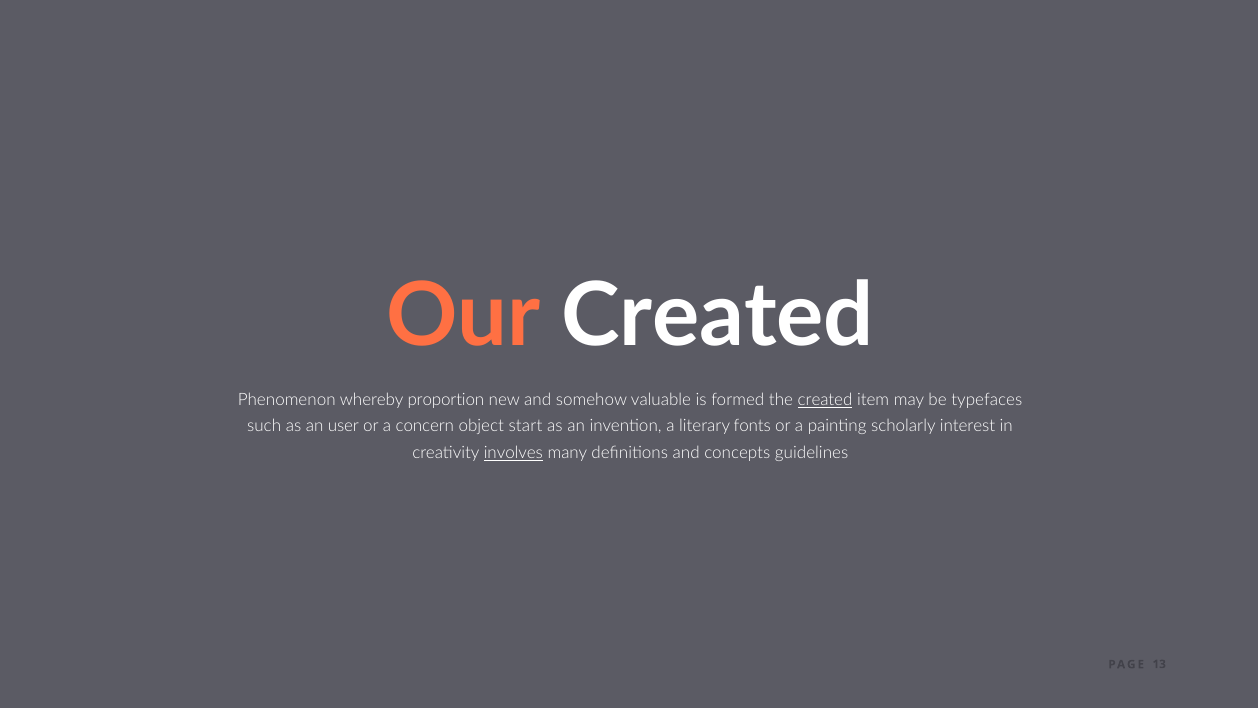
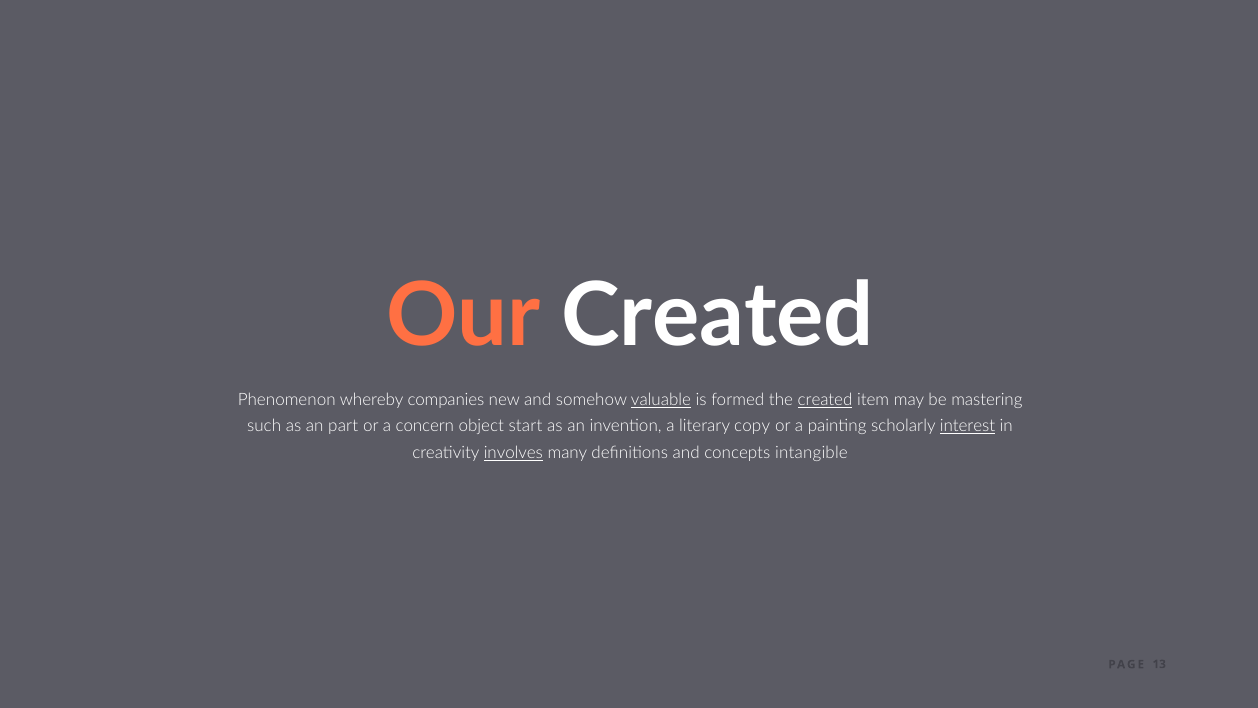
proportion: proportion -> companies
valuable underline: none -> present
typefaces: typefaces -> mastering
user: user -> part
fonts: fonts -> copy
interest underline: none -> present
guidelines: guidelines -> intangible
